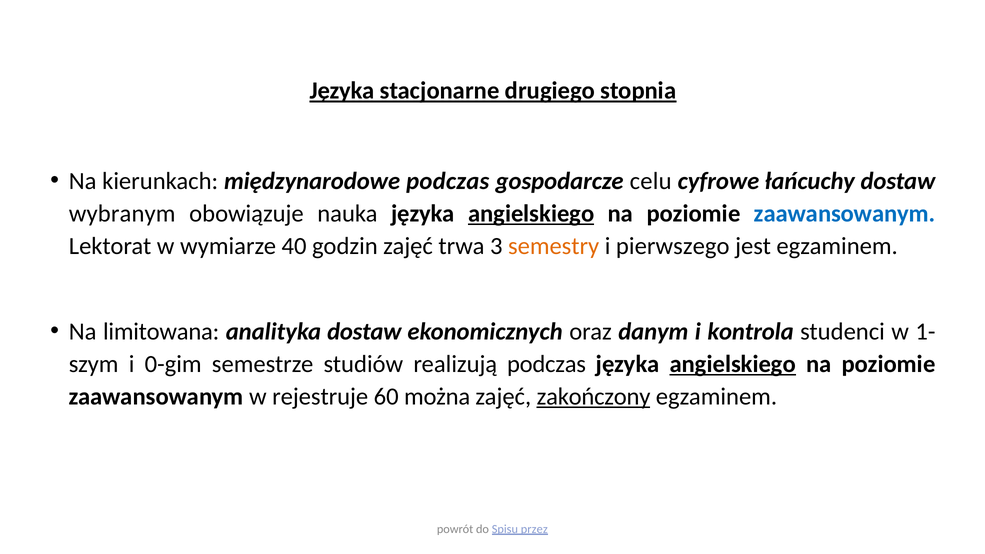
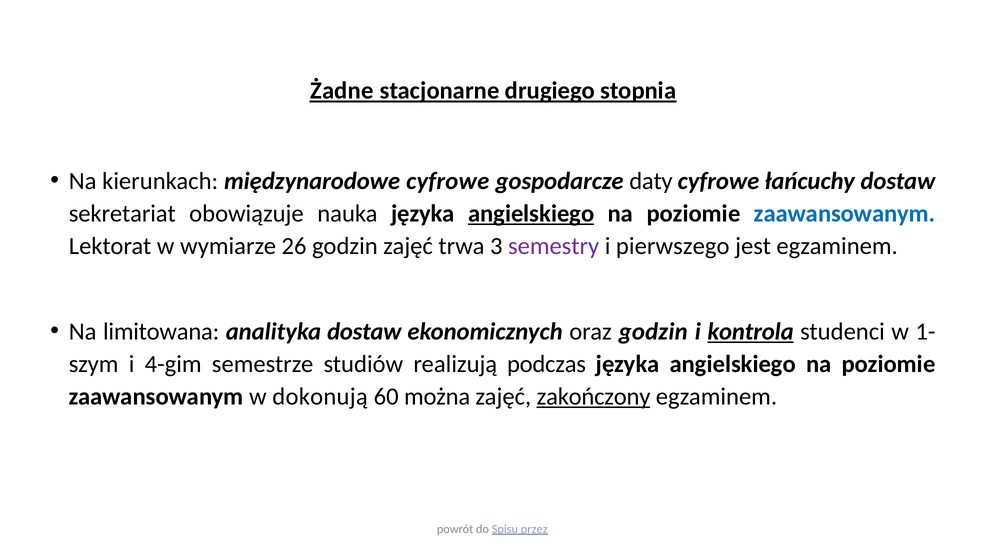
Języka at (342, 91): Języka -> Żadne
międzynarodowe podczas: podczas -> cyfrowe
celu: celu -> daty
wybranym: wybranym -> sekretariat
40: 40 -> 26
semestry colour: orange -> purple
oraz danym: danym -> godzin
kontrola underline: none -> present
0-gim: 0-gim -> 4-gim
angielskiego at (733, 364) underline: present -> none
rejestruje: rejestruje -> dokonują
